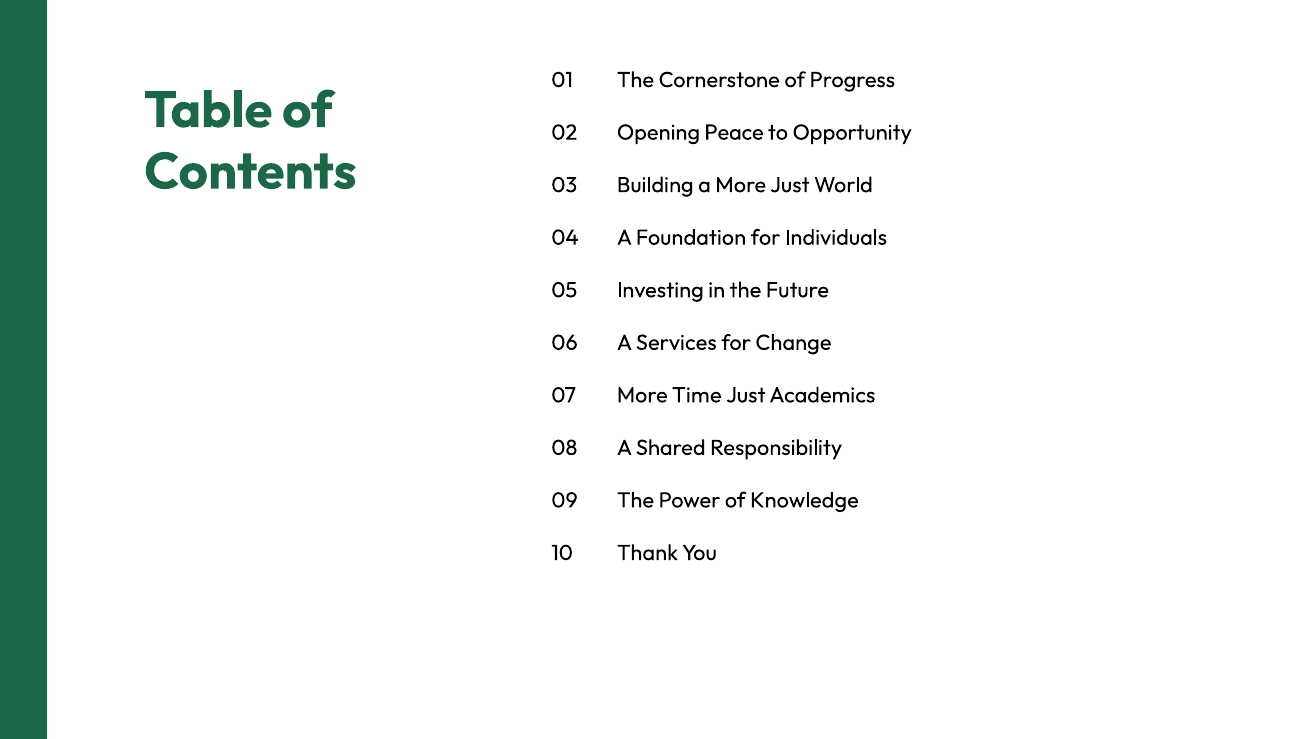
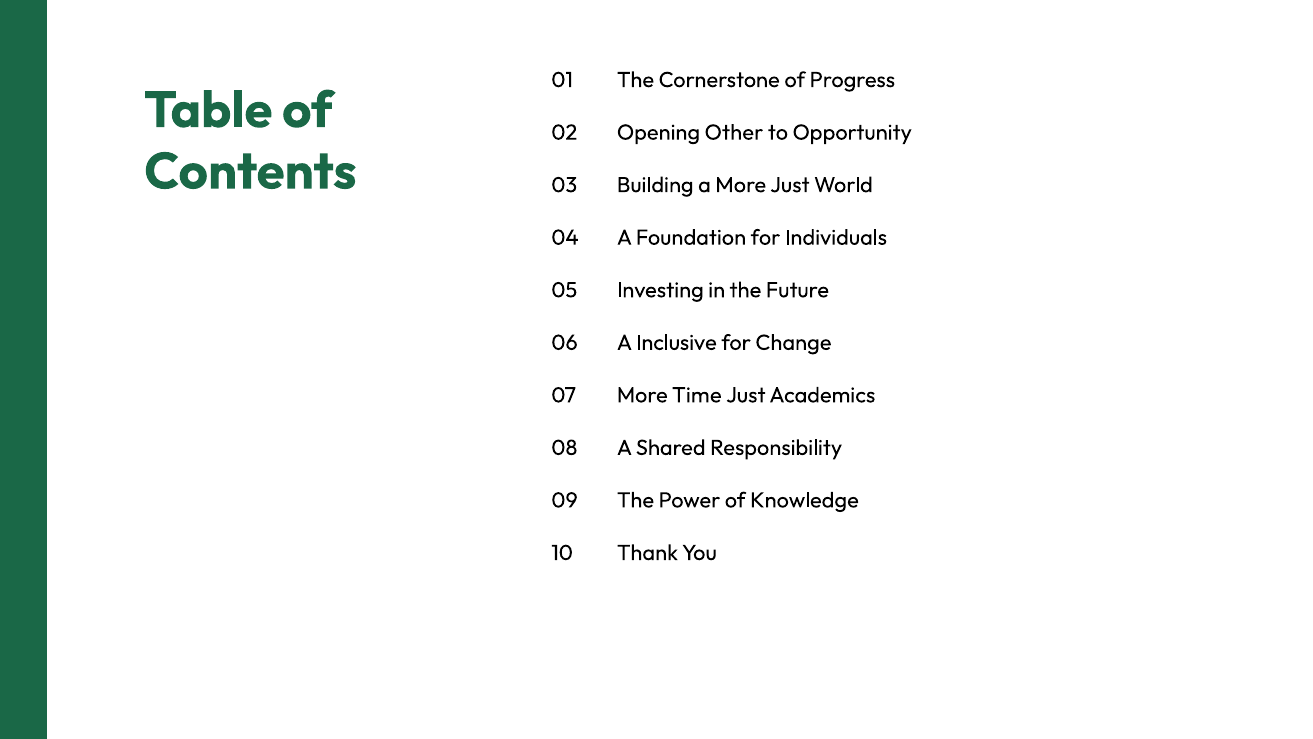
Peace: Peace -> Other
Services: Services -> Inclusive
